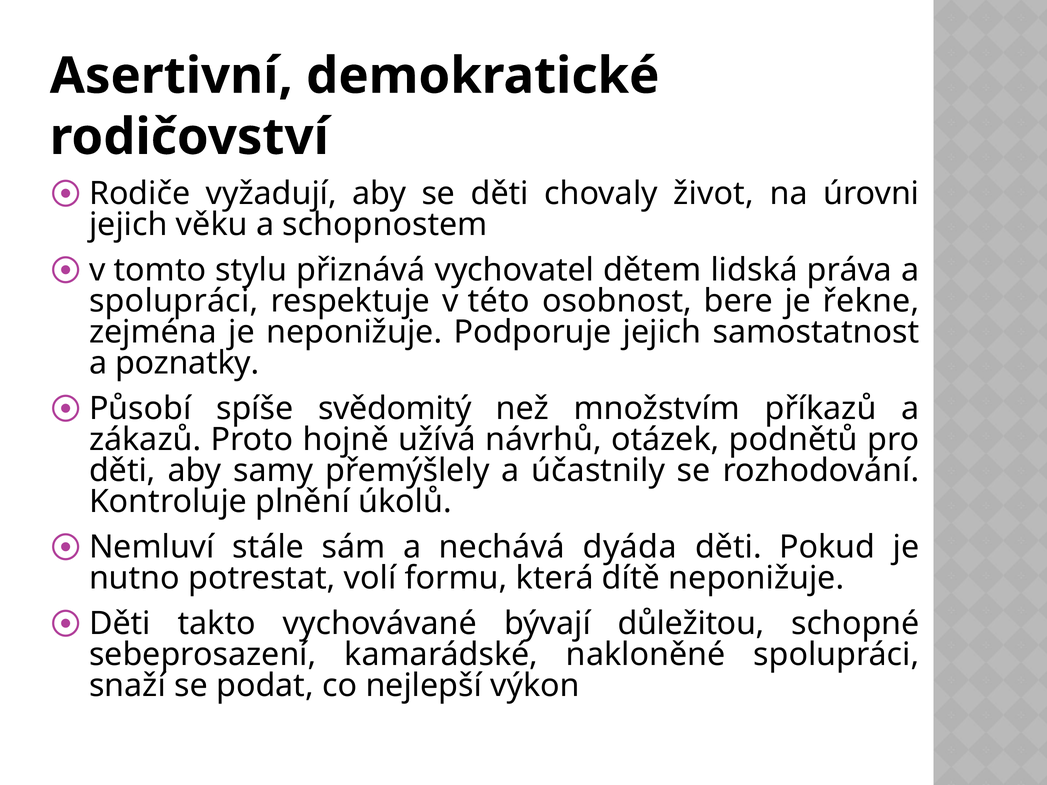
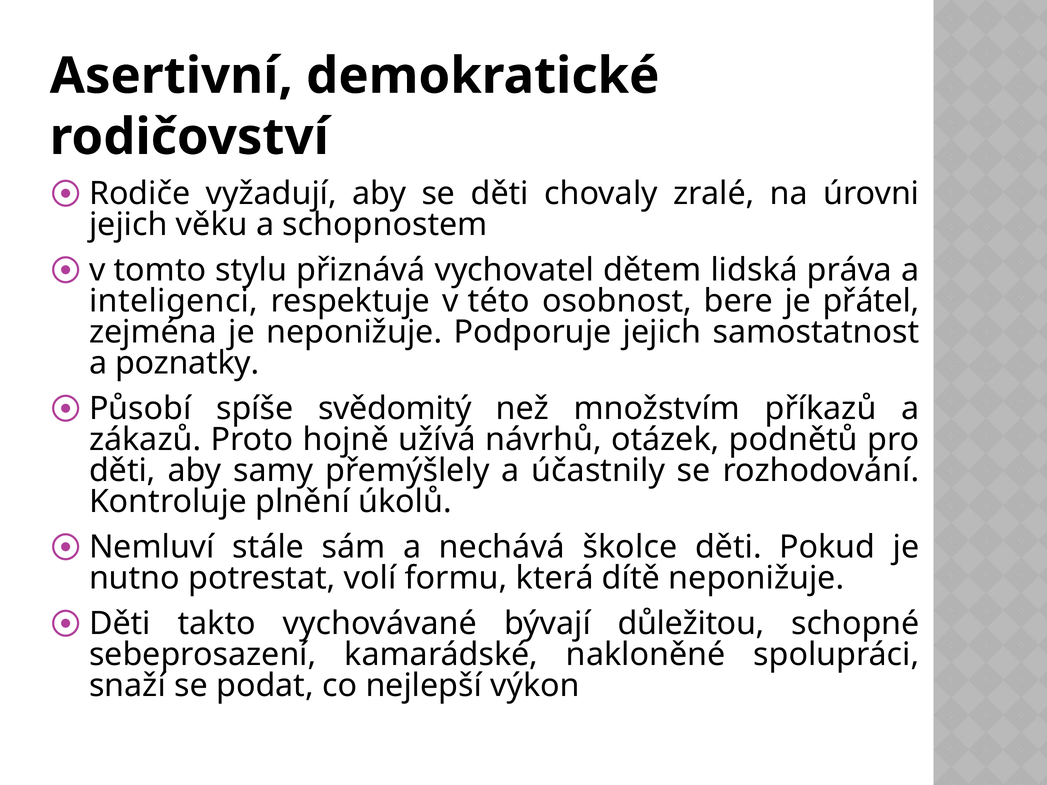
život: život -> zralé
spolupráci at (174, 301): spolupráci -> inteligenci
řekne: řekne -> přátel
dyáda: dyáda -> školce
